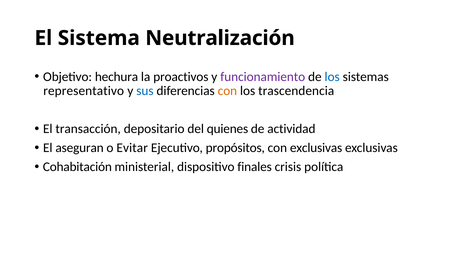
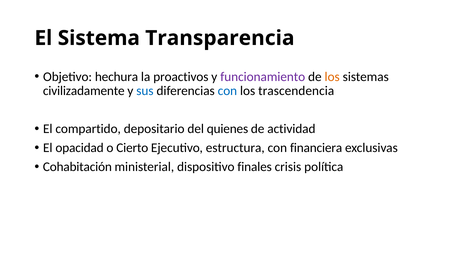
Neutralización: Neutralización -> Transparencia
los at (332, 77) colour: blue -> orange
representativo: representativo -> civilizadamente
con at (227, 91) colour: orange -> blue
transacción: transacción -> compartido
aseguran: aseguran -> opacidad
Evitar: Evitar -> Cierto
propósitos: propósitos -> estructura
con exclusivas: exclusivas -> financiera
